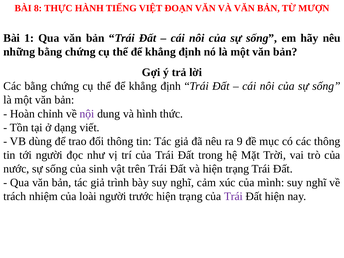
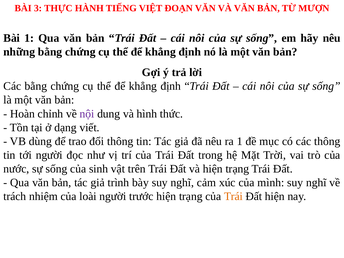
8: 8 -> 3
ra 9: 9 -> 1
Trái at (233, 196) colour: purple -> orange
